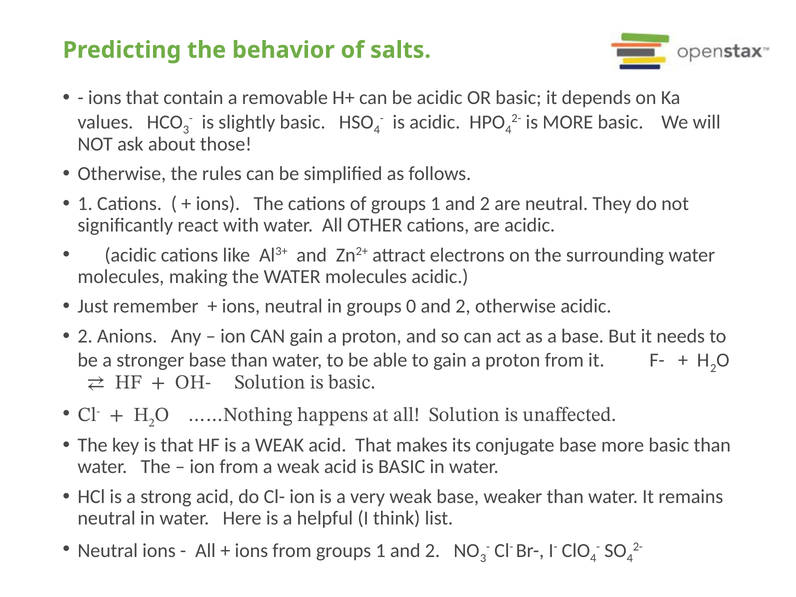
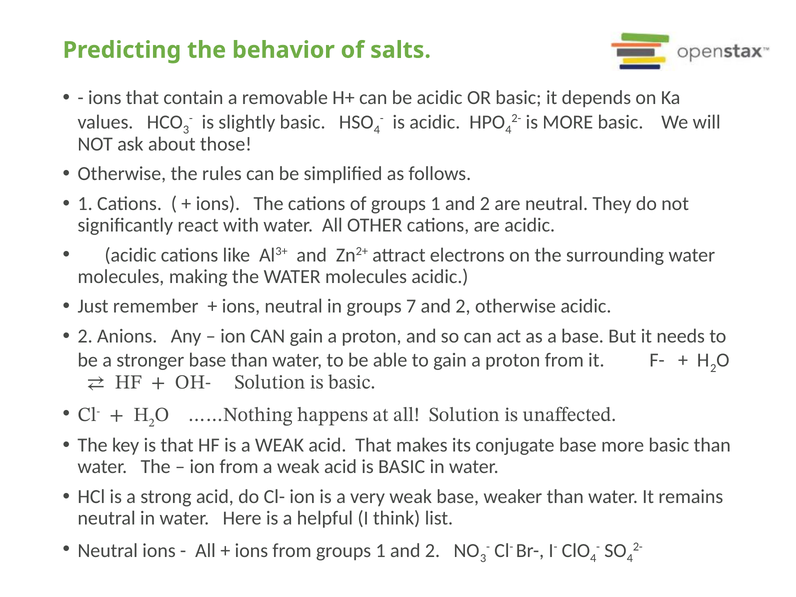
0: 0 -> 7
